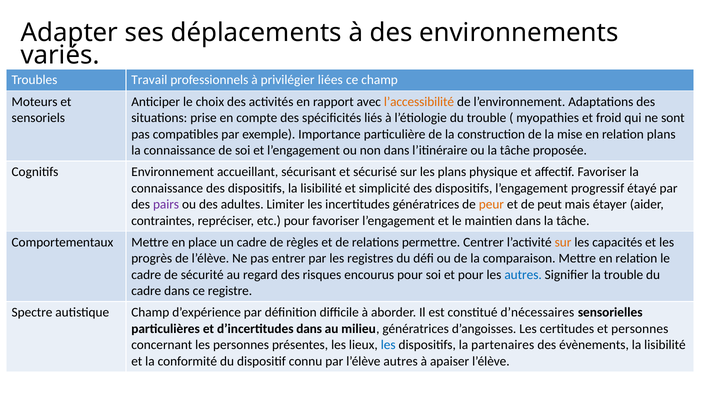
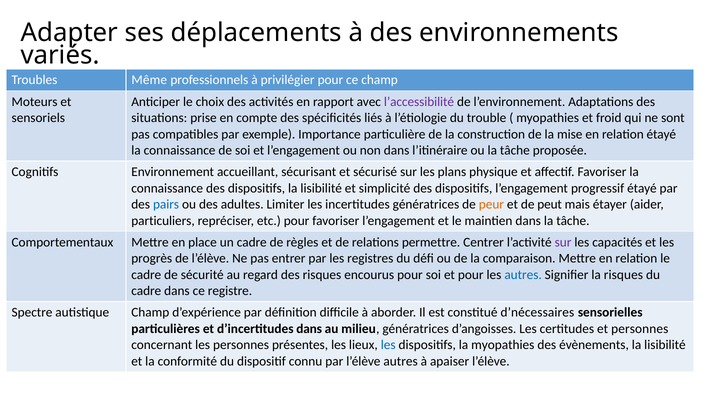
Travail: Travail -> Même
privilégier liées: liées -> pour
l’accessibilité colour: orange -> purple
relation plans: plans -> étayé
pairs colour: purple -> blue
contraintes: contraintes -> particuliers
sur at (563, 242) colour: orange -> purple
la trouble: trouble -> risques
la partenaires: partenaires -> myopathies
